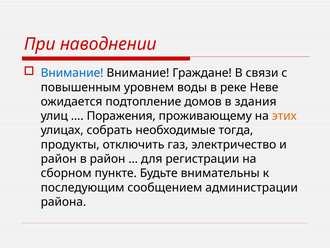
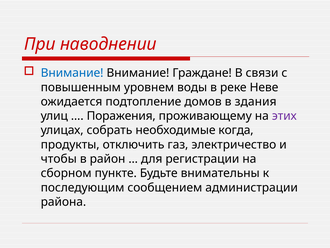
этих colour: orange -> purple
тогда: тогда -> когда
район at (59, 159): район -> чтобы
